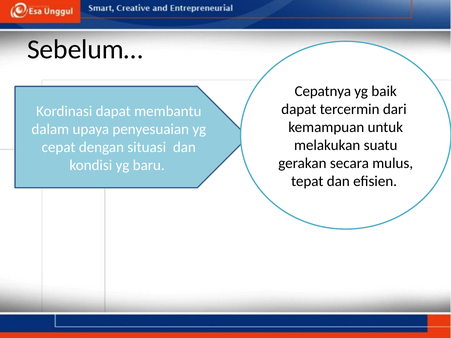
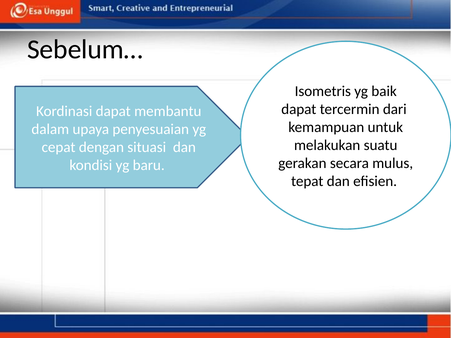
Cepatnya: Cepatnya -> Isometris
